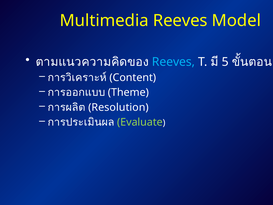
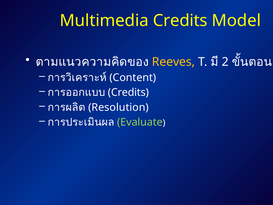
Multimedia Reeves: Reeves -> Credits
Reeves at (173, 62) colour: light blue -> yellow
5: 5 -> 2
Theme at (128, 92): Theme -> Credits
